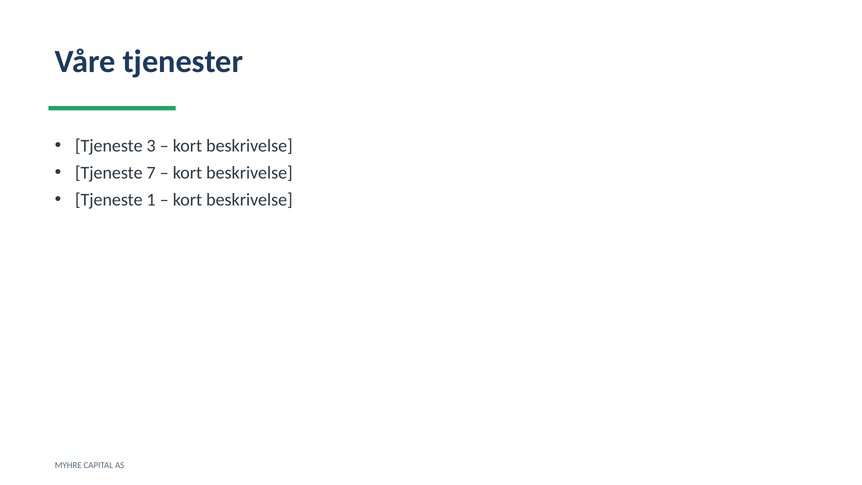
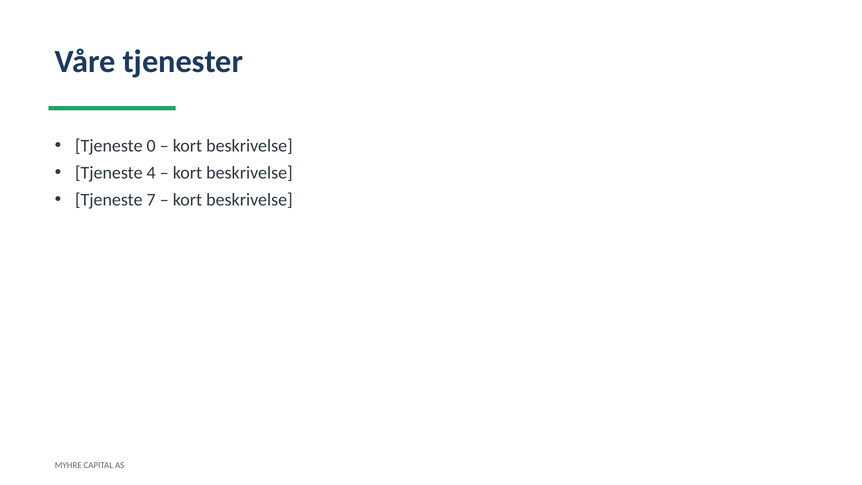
3: 3 -> 0
7: 7 -> 4
1: 1 -> 7
